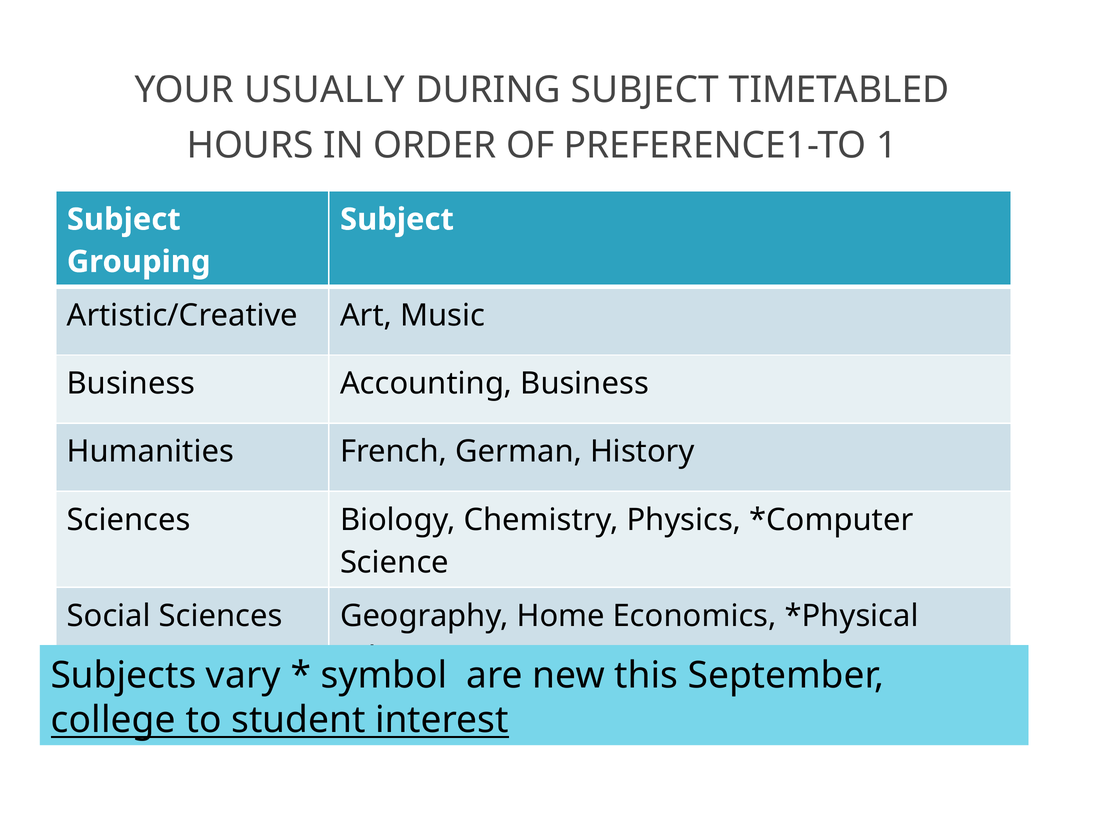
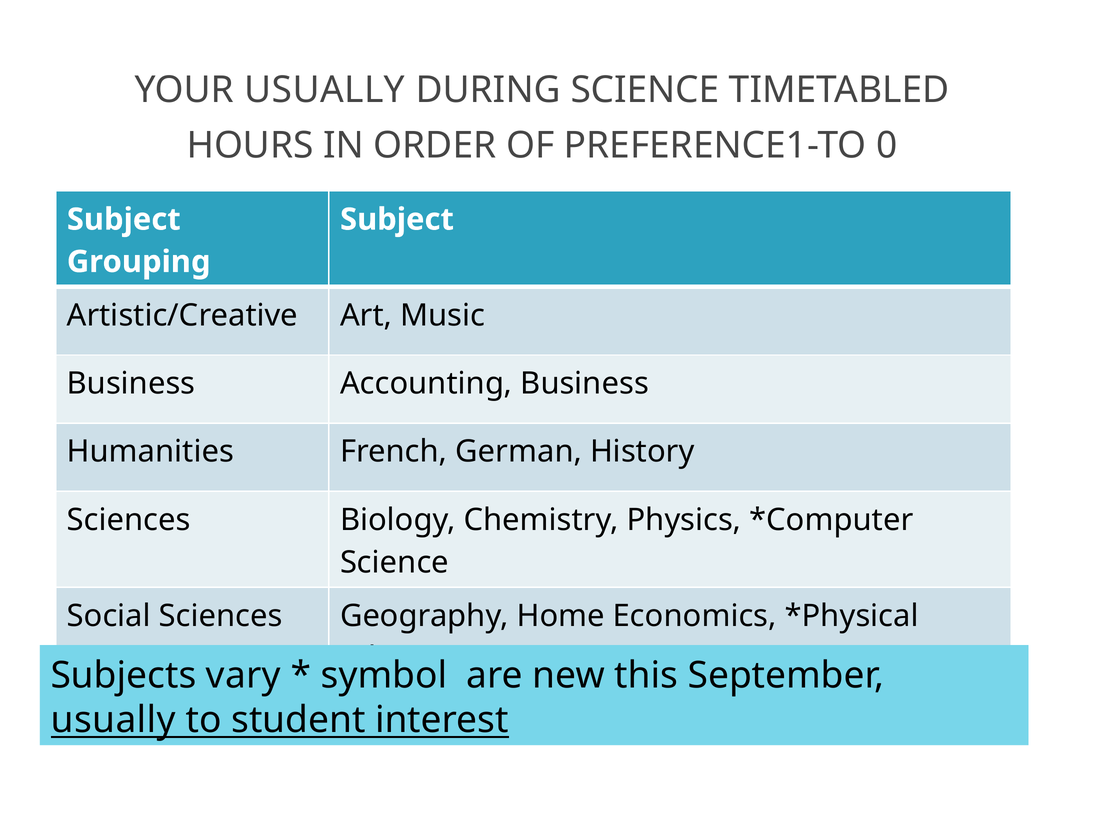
DURING SUBJECT: SUBJECT -> SCIENCE
1: 1 -> 0
college at (113, 720): college -> usually
